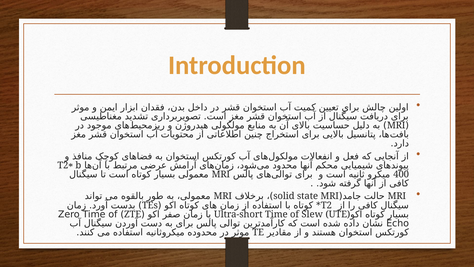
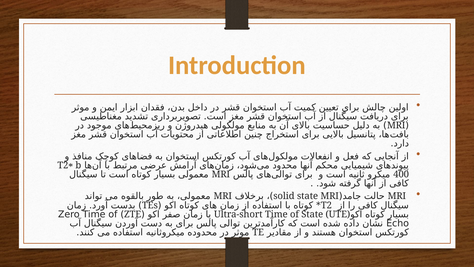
of Slew: Slew -> State
